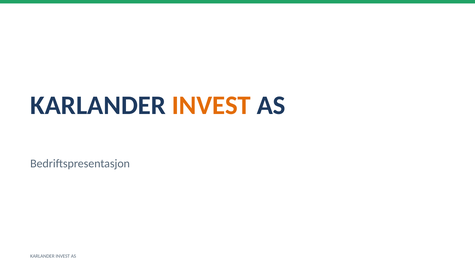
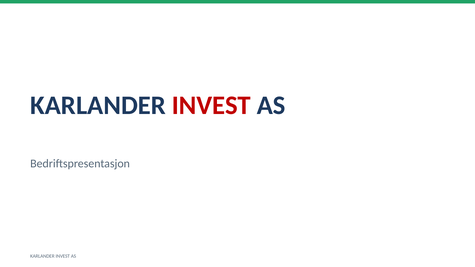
INVEST at (211, 105) colour: orange -> red
